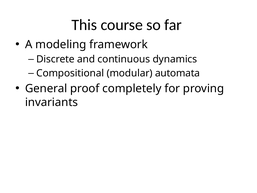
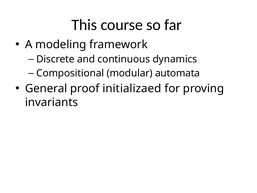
completely: completely -> initializaed
